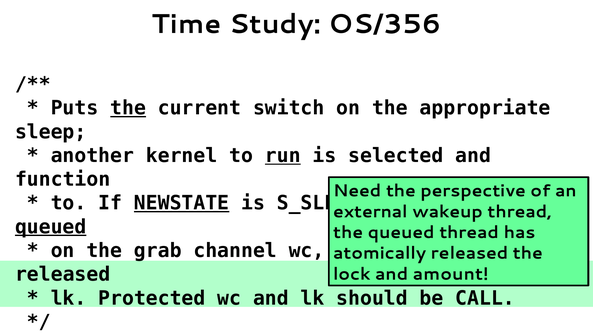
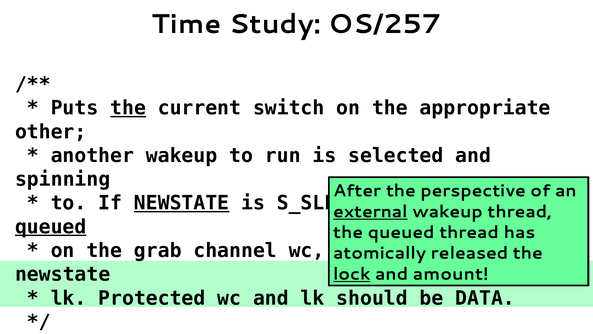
OS/356: OS/356 -> OS/257
sleep: sleep -> other
another kernel: kernel -> wakeup
run at (283, 155) underline: present -> none
function at (63, 179): function -> spinning
Need: Need -> After
external underline: none -> present
released at (63, 274): released -> newstate
lock at (352, 274) underline: none -> present
CALL: CALL -> DATA
